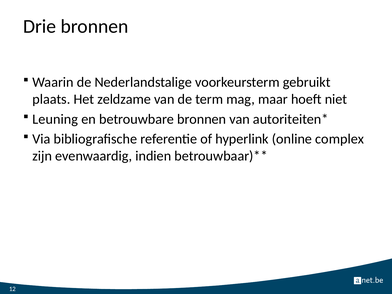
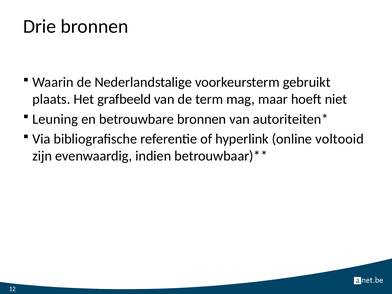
zeldzame: zeldzame -> grafbeeld
complex: complex -> voltooid
